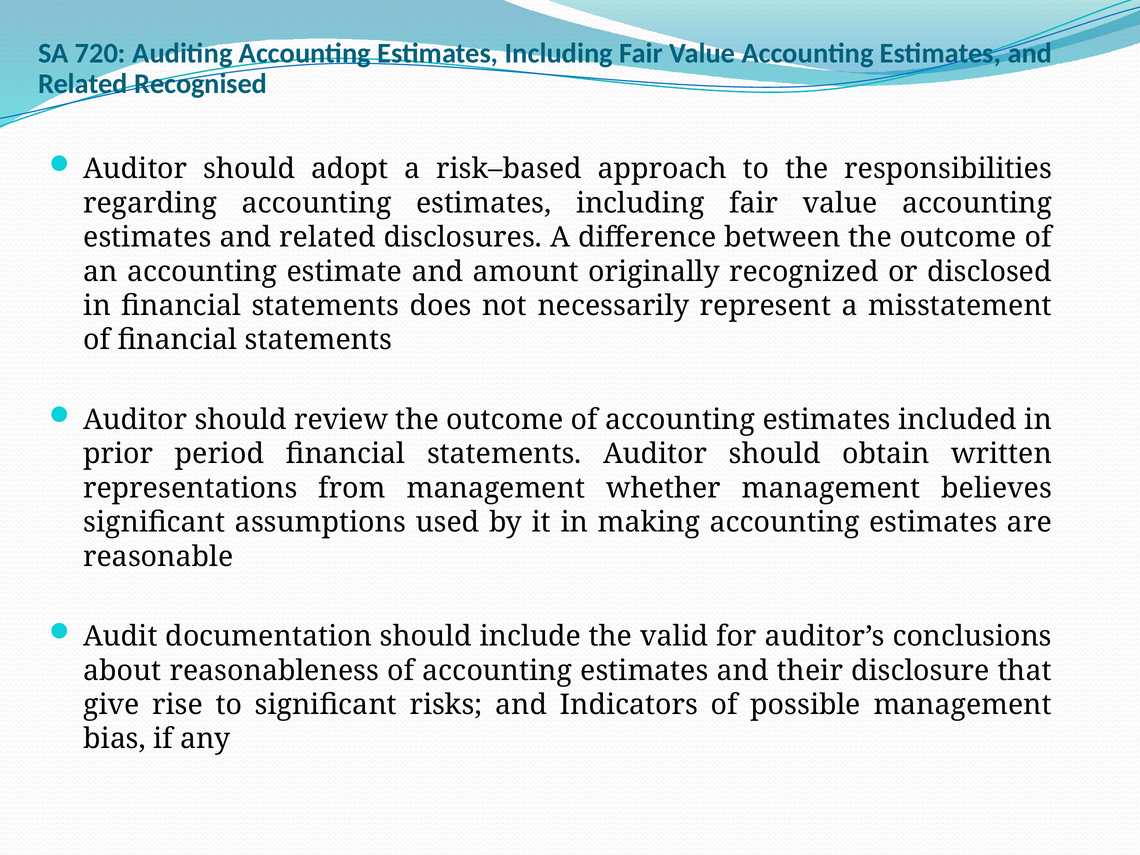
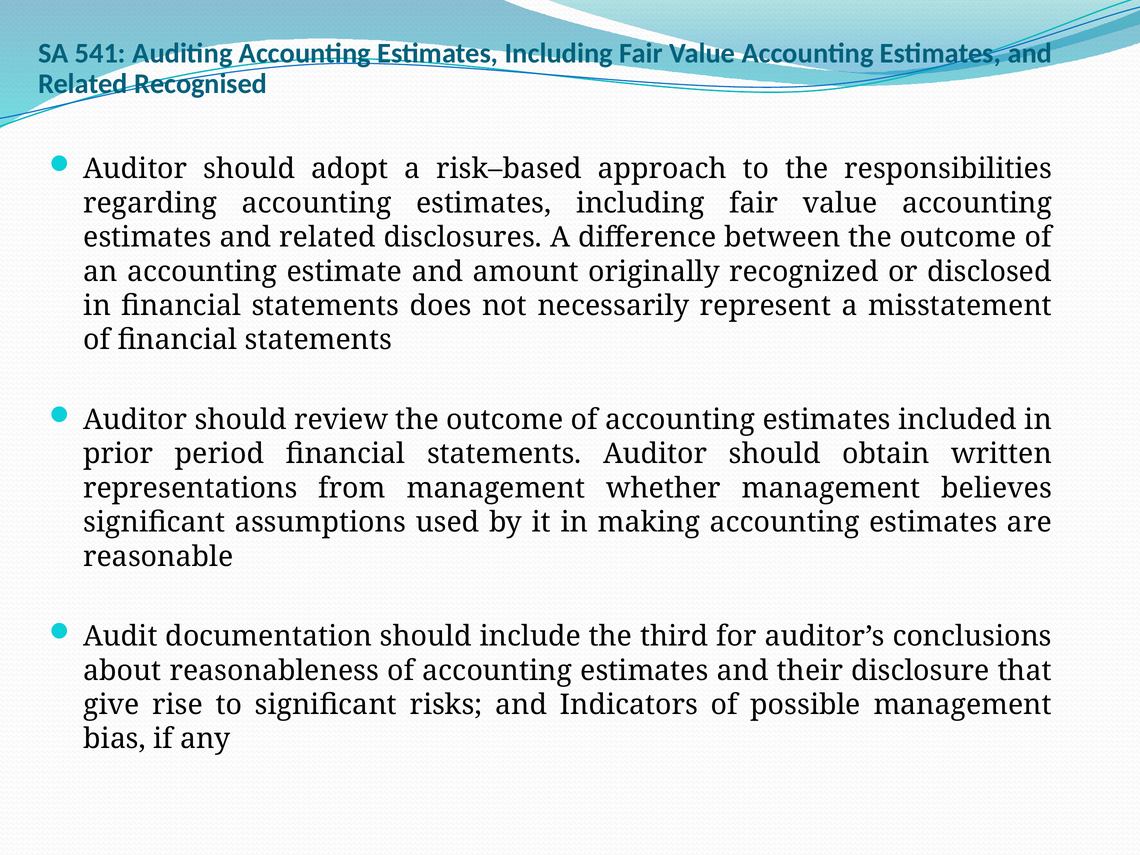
720: 720 -> 541
valid: valid -> third
